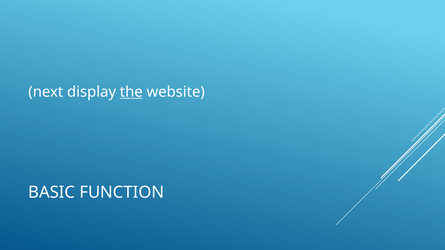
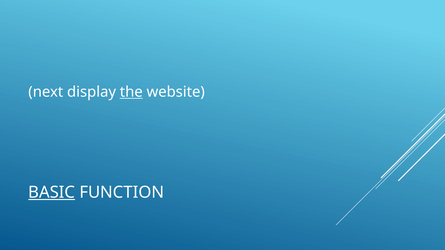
BASIC underline: none -> present
